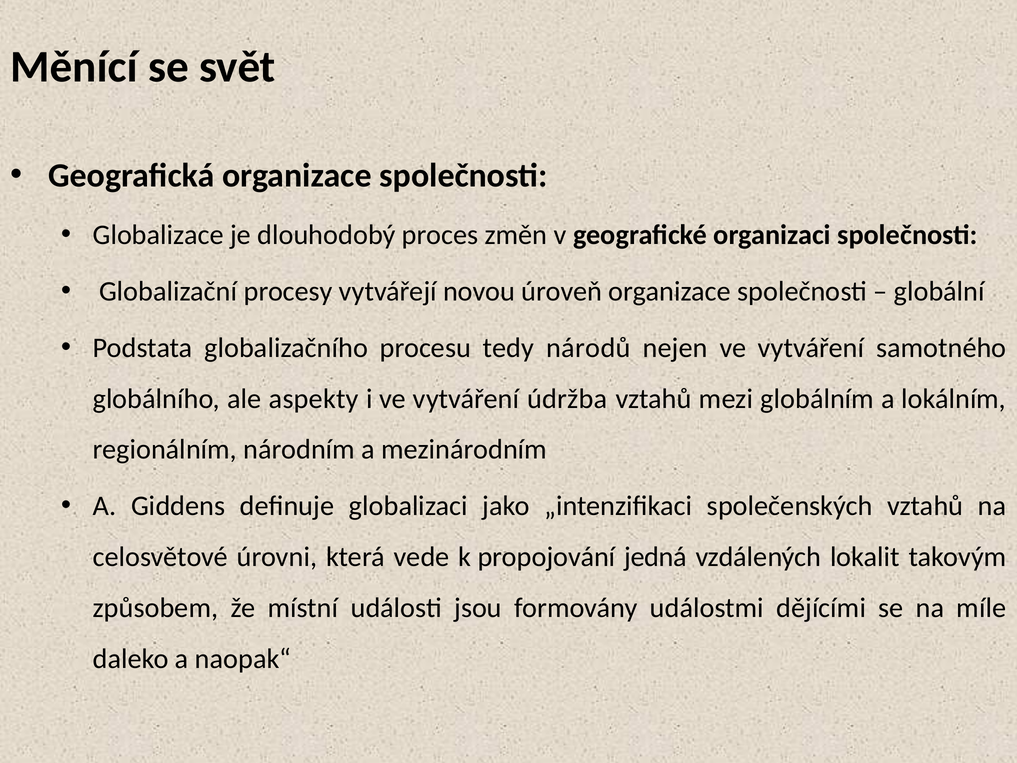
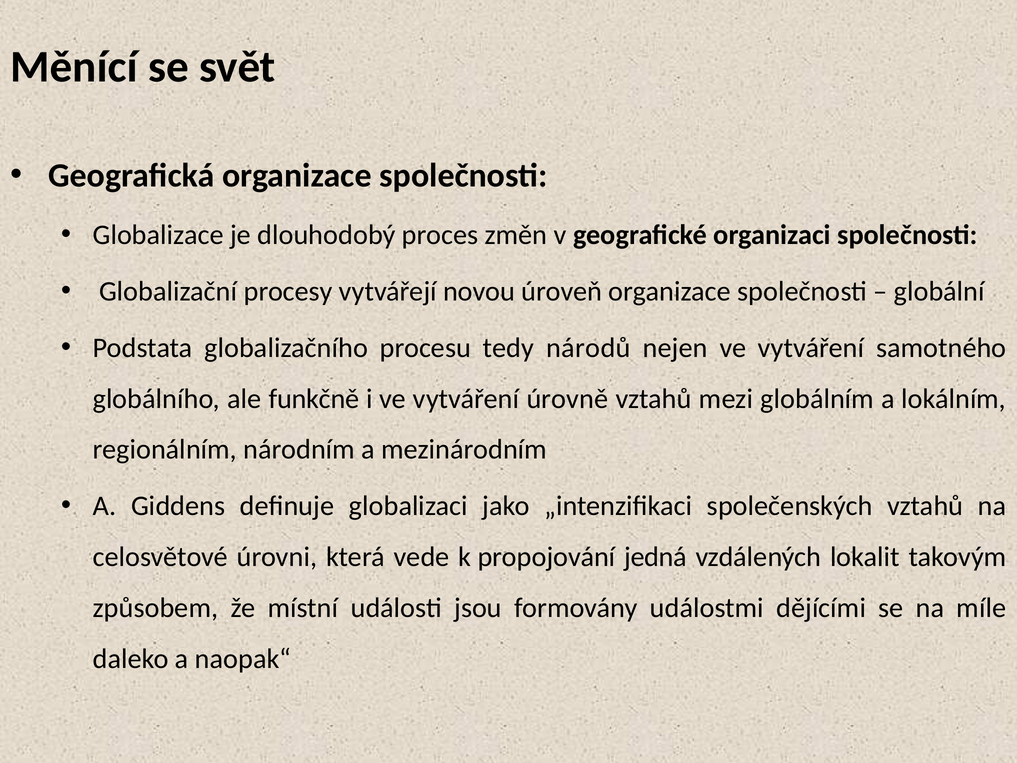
aspekty: aspekty -> funkčně
údržba: údržba -> úrovně
